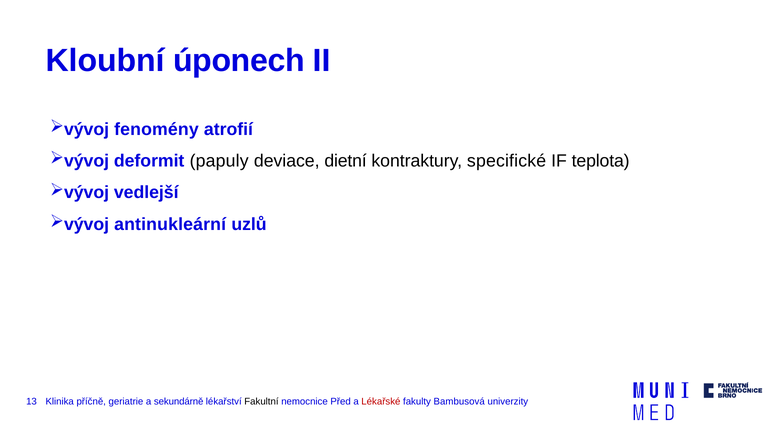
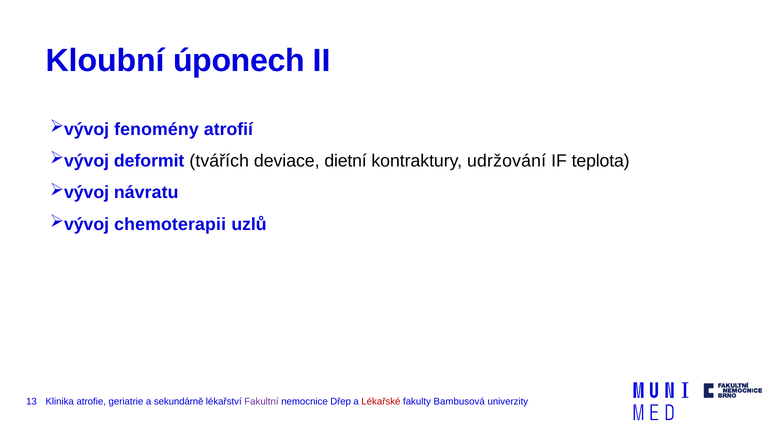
papuly: papuly -> tvářích
specifické: specifické -> udržování
vedlejší: vedlejší -> návratu
antinukleární: antinukleární -> chemoterapii
příčně: příčně -> atrofie
Fakultní colour: black -> purple
Před: Před -> Dřep
